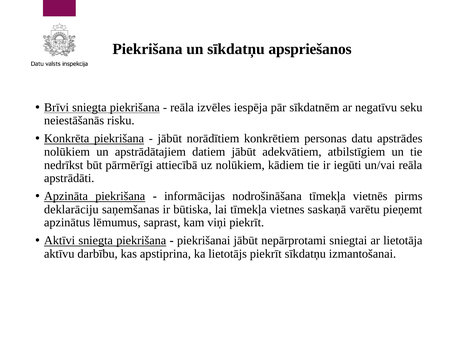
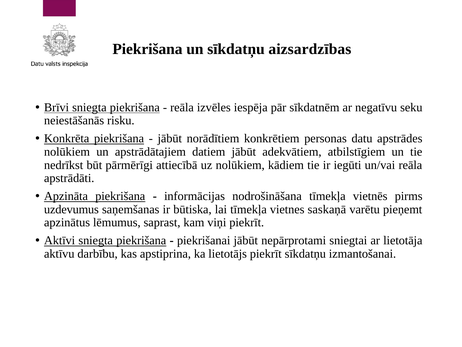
apspriešanos: apspriešanos -> aizsardzības
deklarāciju: deklarāciju -> uzdevumus
